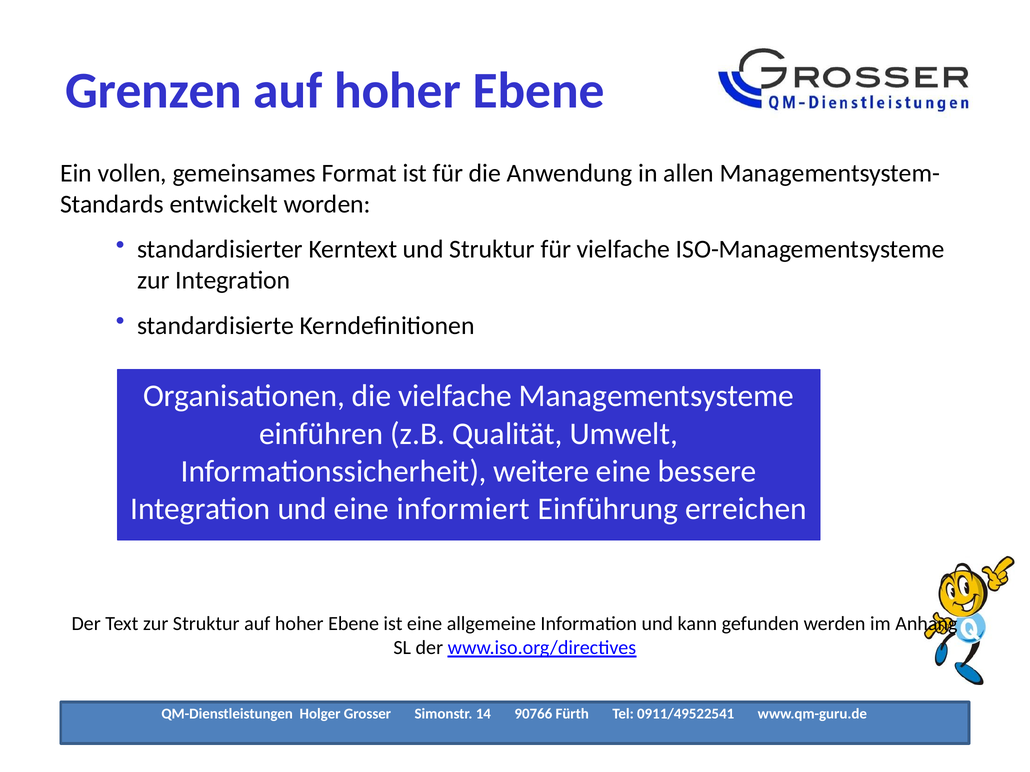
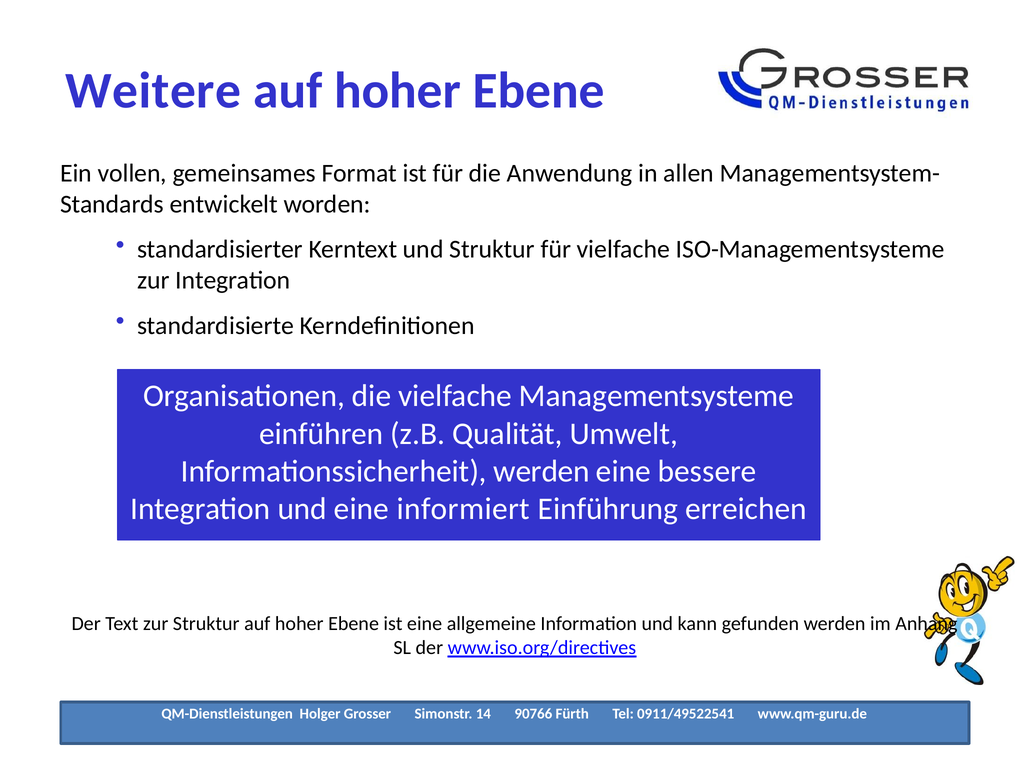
Grenzen: Grenzen -> Weitere
Informationssicherheit weitere: weitere -> werden
